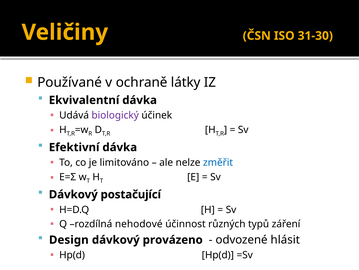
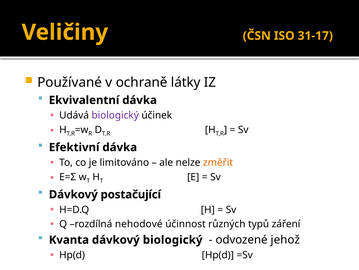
31-30: 31-30 -> 31-17
změřit colour: blue -> orange
Design: Design -> Kvanta
dávkový provázeno: provázeno -> biologický
hlásit: hlásit -> jehož
